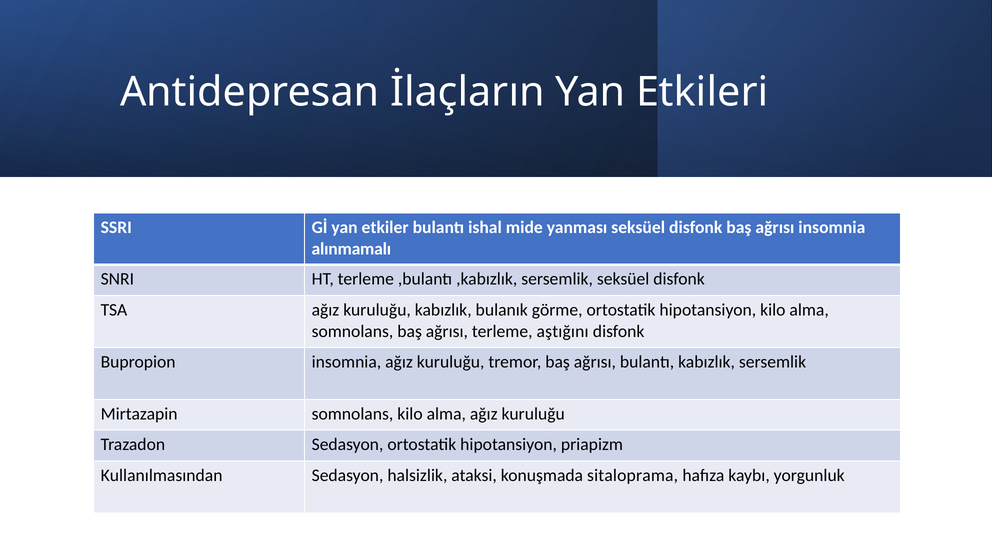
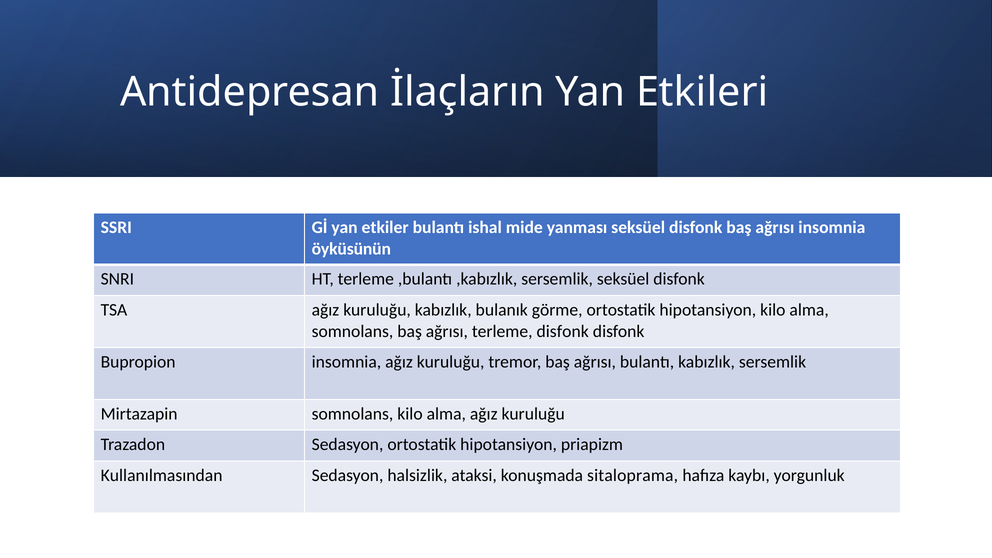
alınmamalı: alınmamalı -> öyküsünün
terleme aştığını: aştığını -> disfonk
